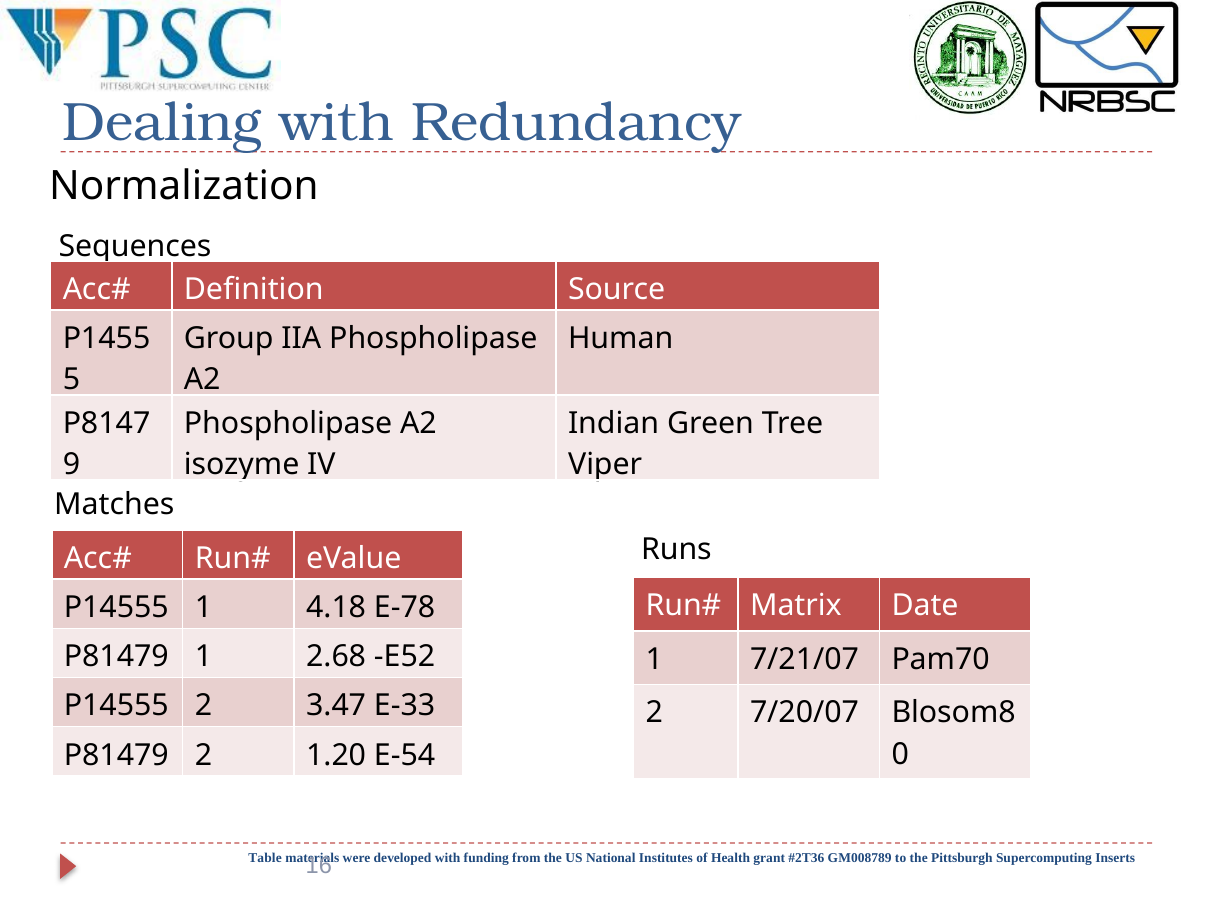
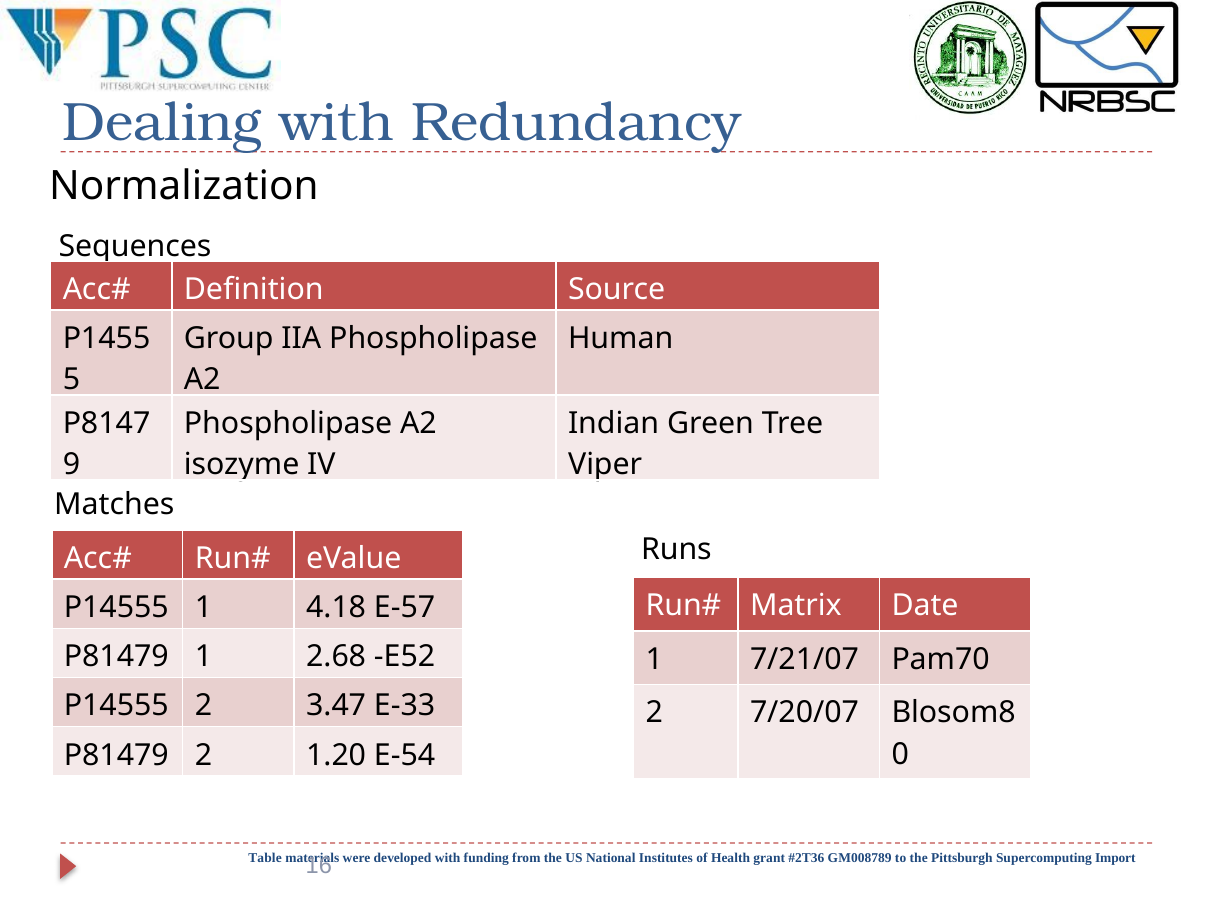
E-78: E-78 -> E-57
Inserts: Inserts -> Import
